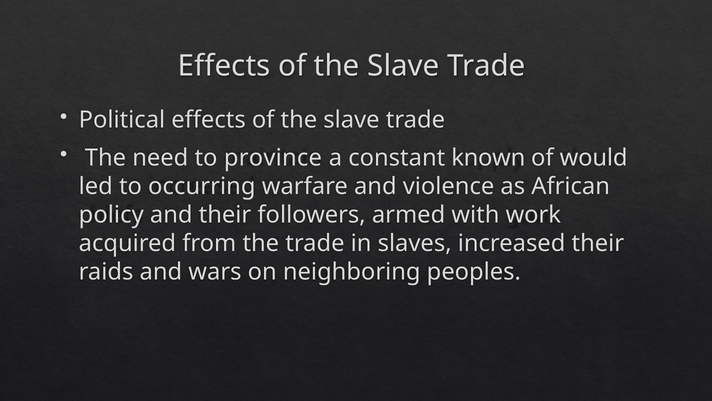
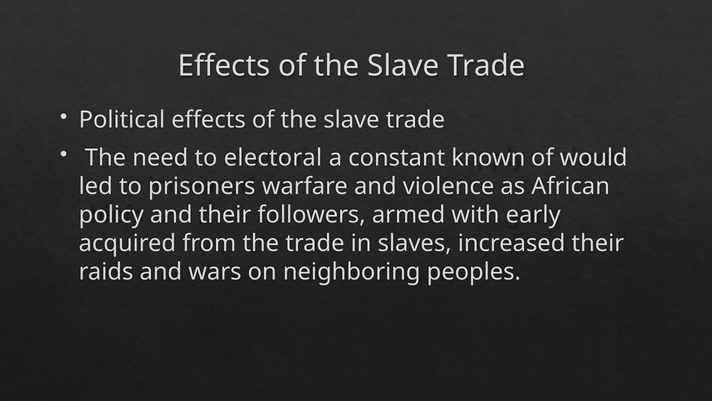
province: province -> electoral
occurring: occurring -> prisoners
work: work -> early
